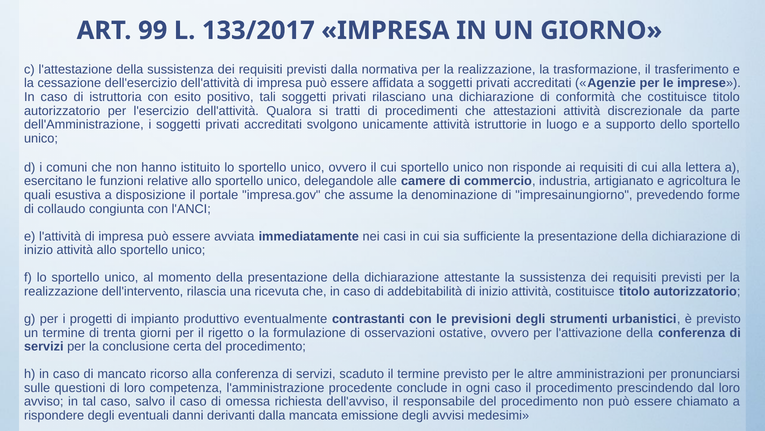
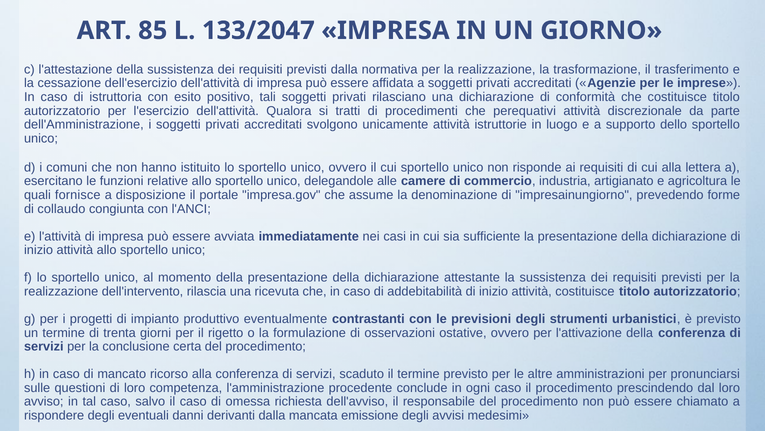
99: 99 -> 85
133/2017: 133/2017 -> 133/2047
attestazioni: attestazioni -> perequativi
esustiva: esustiva -> fornisce
